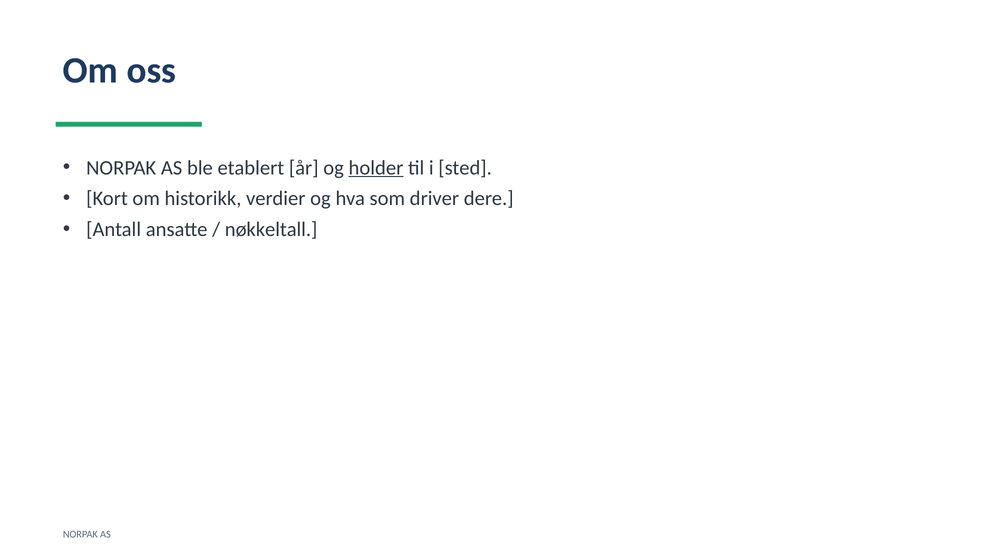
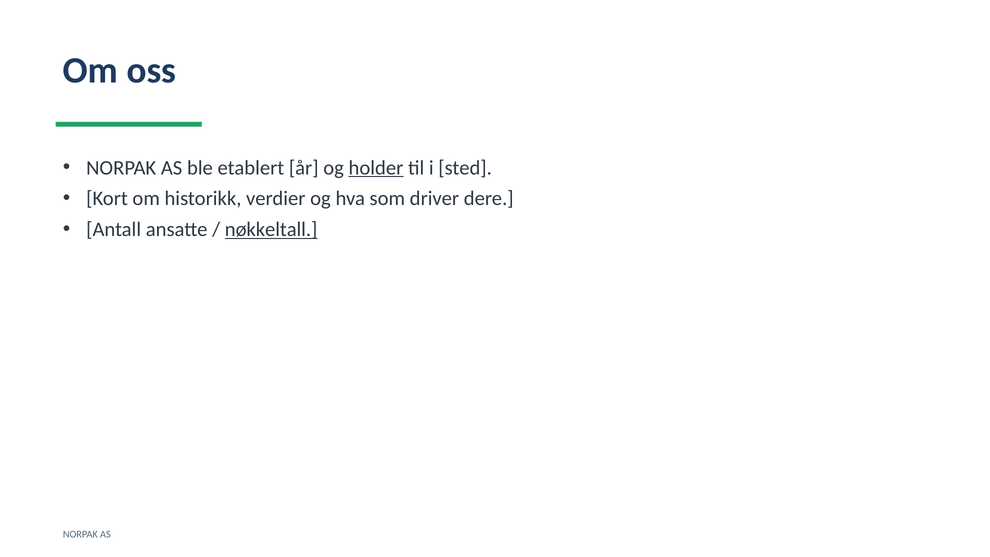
nøkkeltall underline: none -> present
